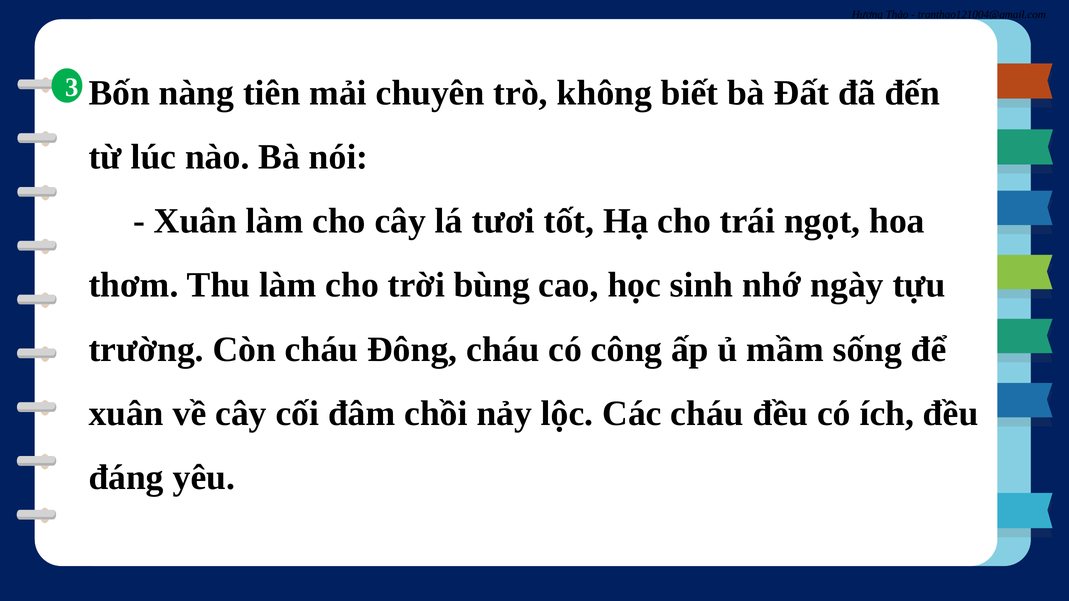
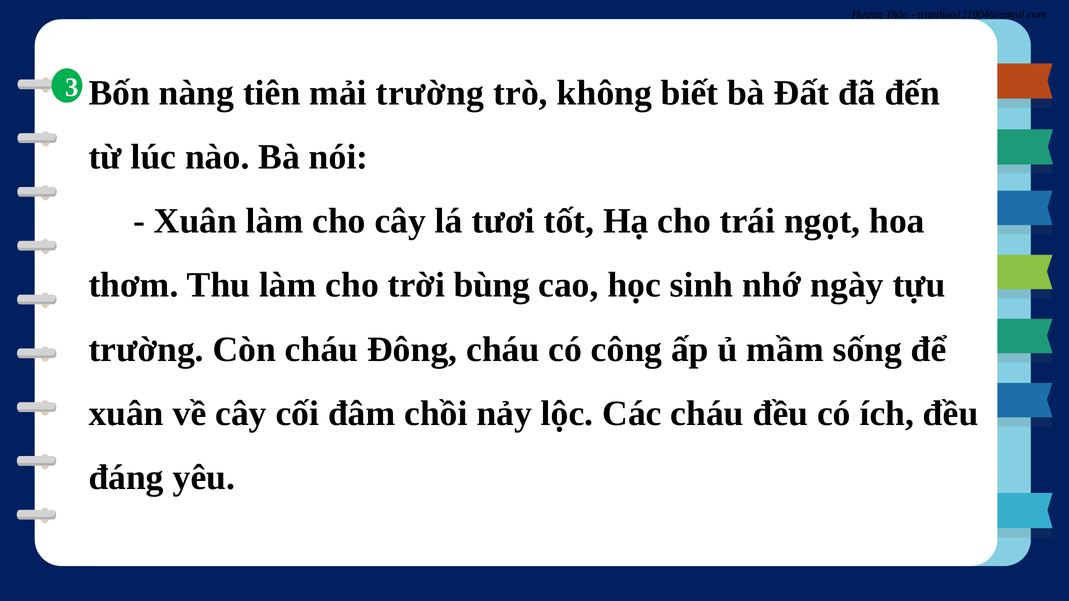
mải chuyên: chuyên -> trường
